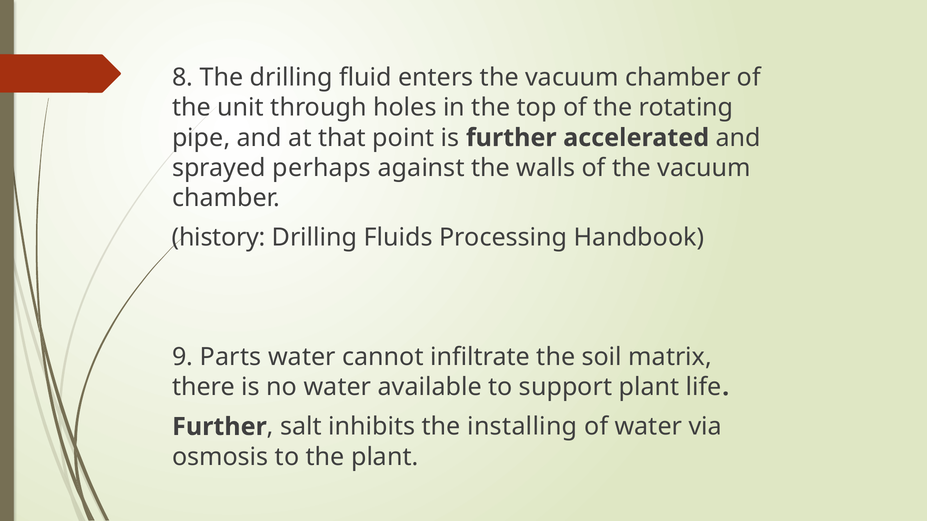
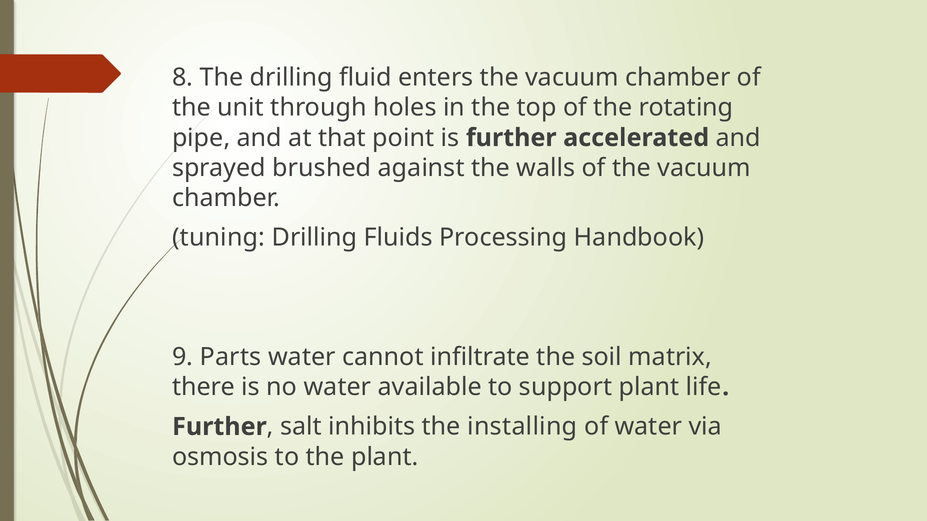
perhaps: perhaps -> brushed
history: history -> tuning
